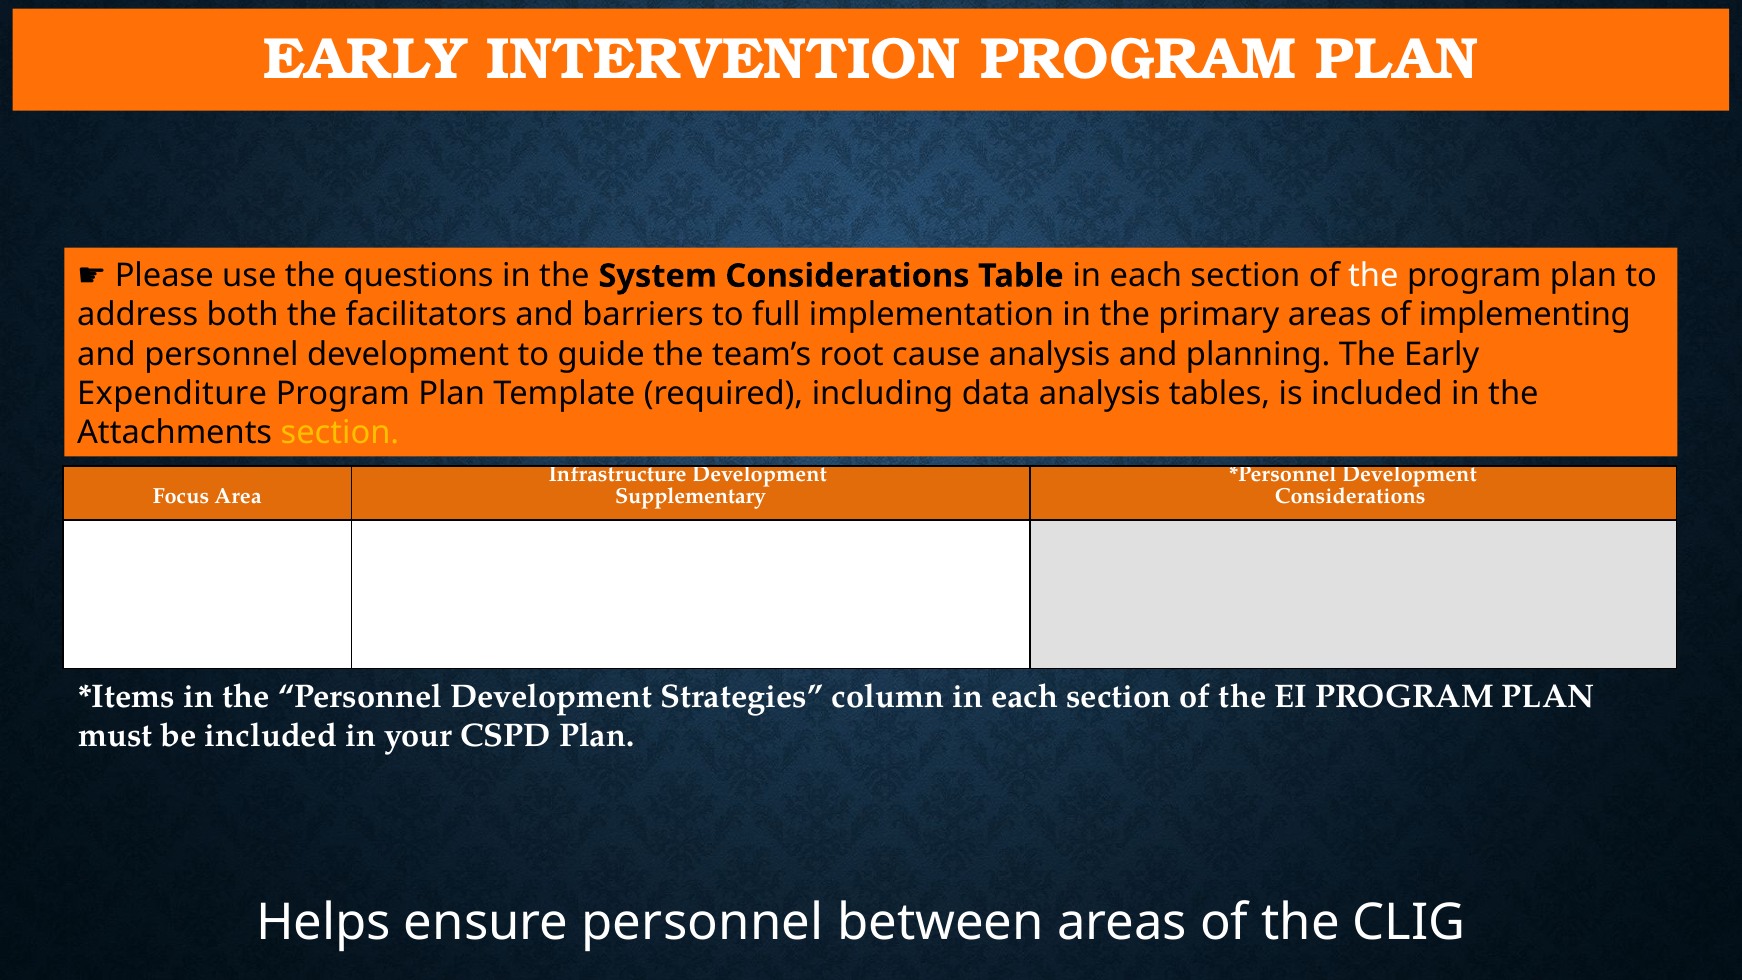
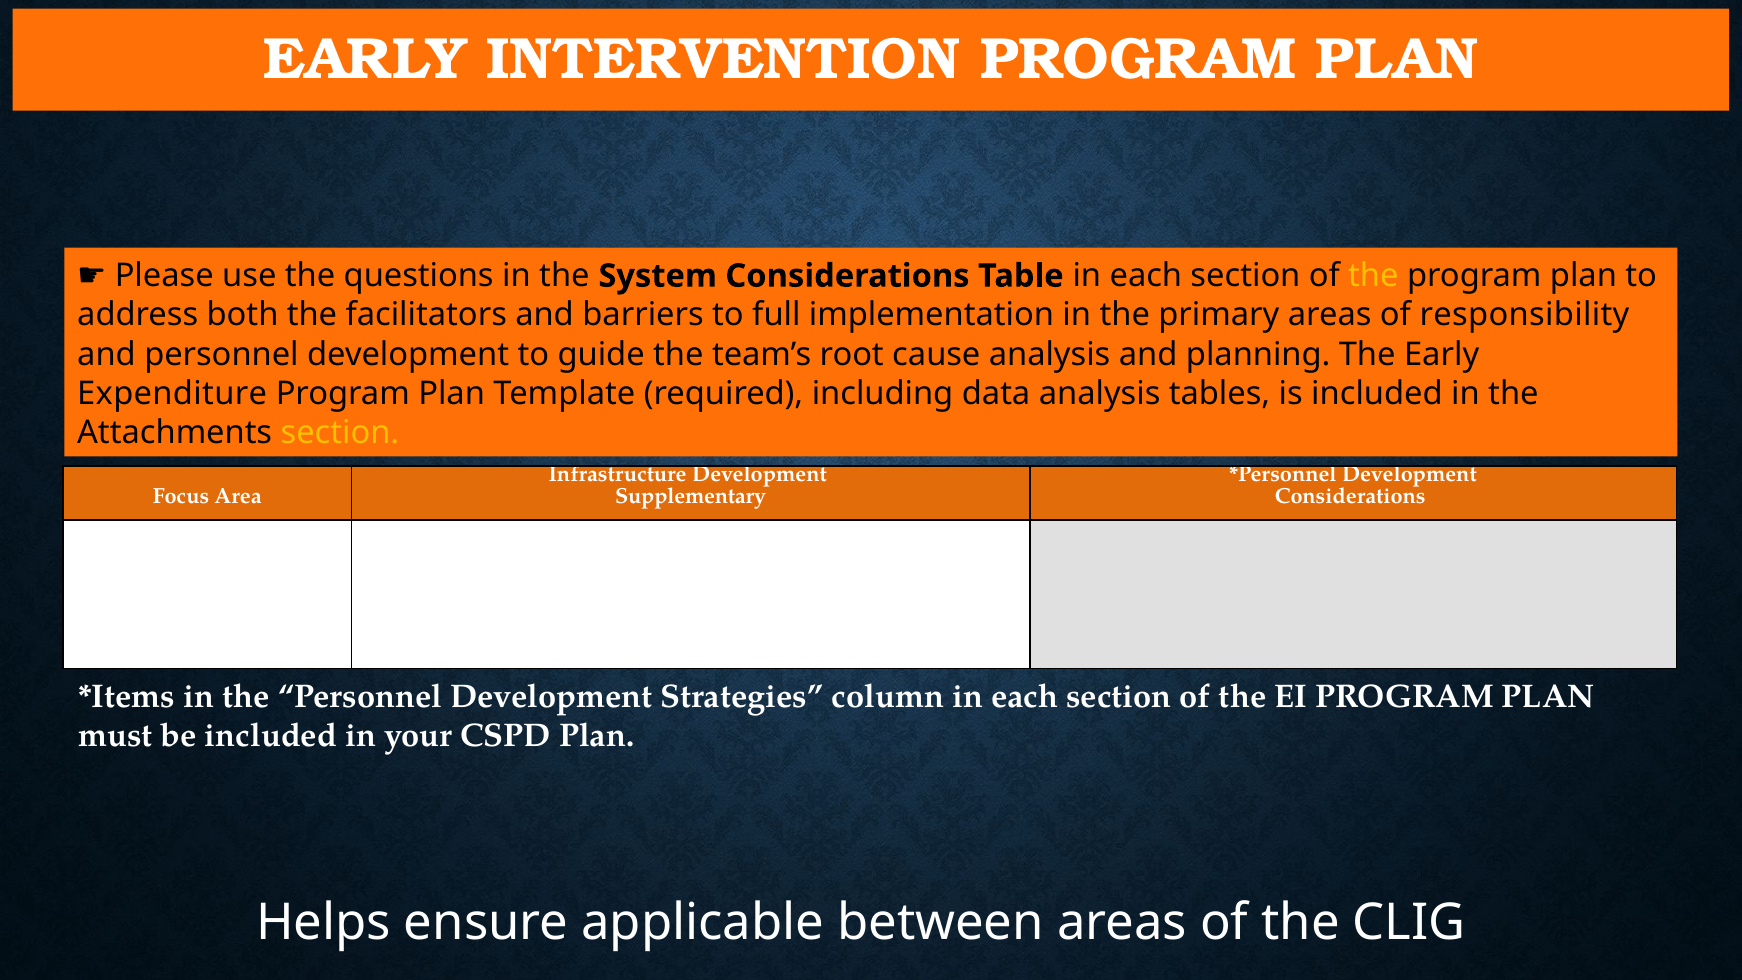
the at (1373, 276) colour: white -> yellow
implementing: implementing -> responsibility
ensure personnel: personnel -> applicable
